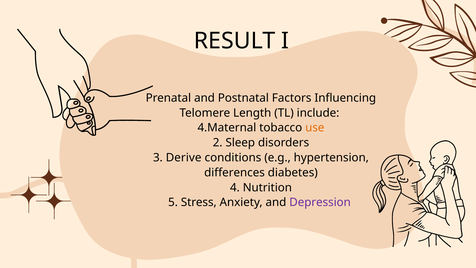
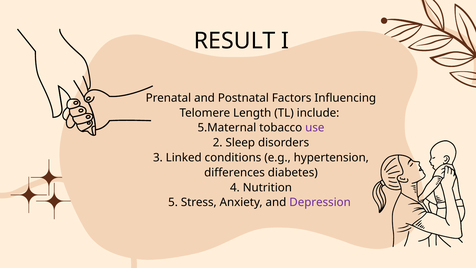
4.Maternal: 4.Maternal -> 5.Maternal
use colour: orange -> purple
Derive: Derive -> Linked
